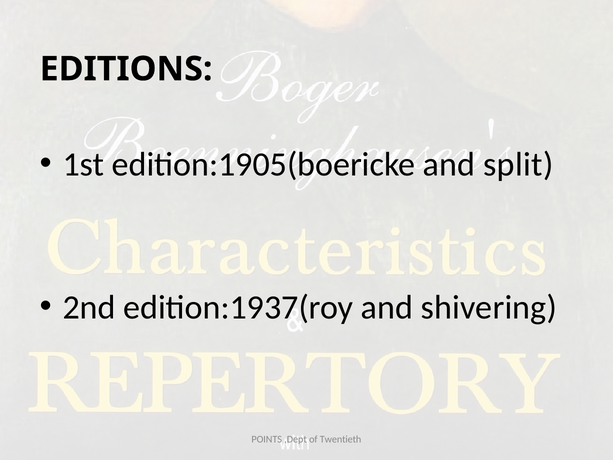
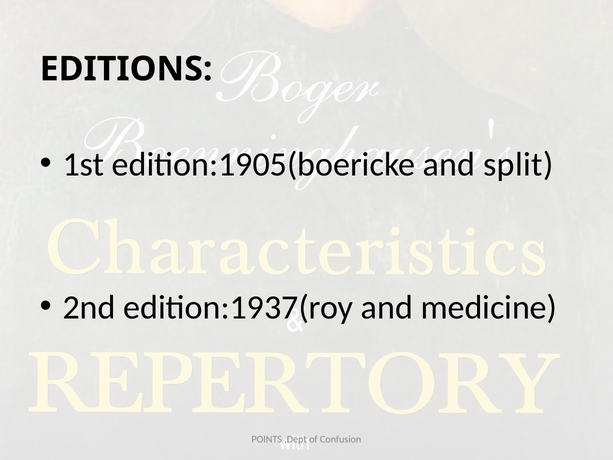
shivering: shivering -> medicine
Twentieth: Twentieth -> Confusion
